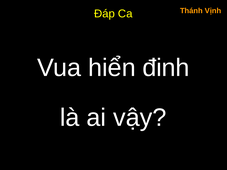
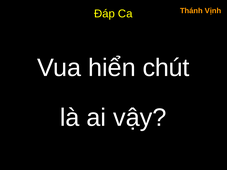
đinh: đinh -> chút
